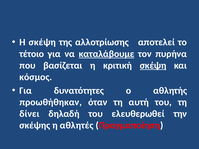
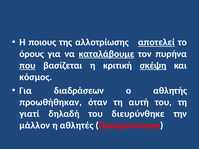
Η σκέψη: σκέψη -> ποιους
αποτελεί underline: none -> present
τέτοιο: τέτοιο -> όρους
που underline: none -> present
δυνατότητες: δυνατότητες -> διαδράσεων
δίνει: δίνει -> γιατί
ελευθερωθεί: ελευθερωθεί -> διευρύνθηκε
σκέψης: σκέψης -> μάλλον
